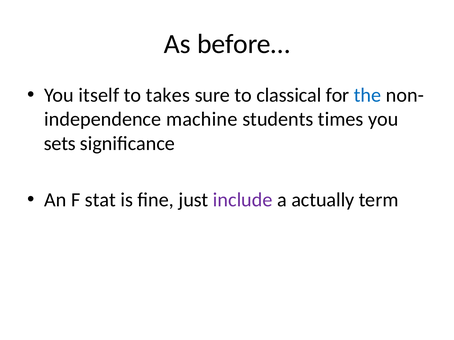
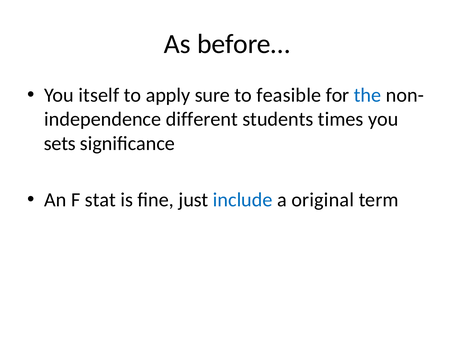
takes: takes -> apply
classical: classical -> feasible
machine: machine -> different
include colour: purple -> blue
actually: actually -> original
